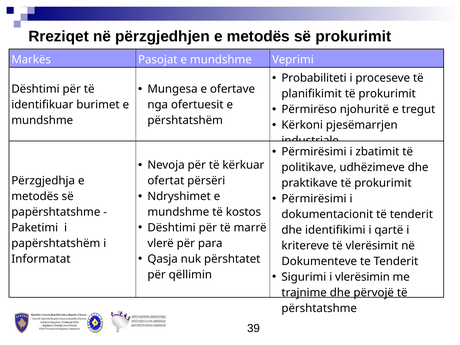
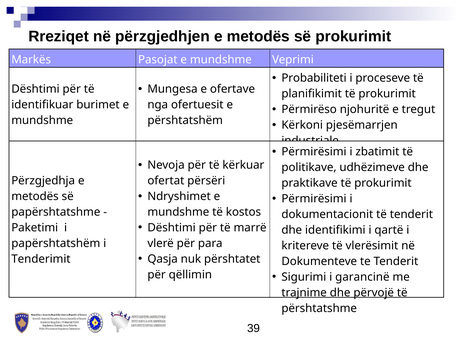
Informatat: Informatat -> Tenderimit
vlerësimin: vlerësimin -> garancinë
